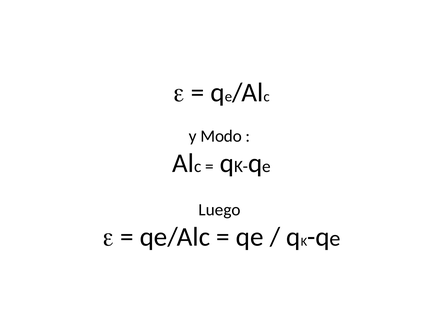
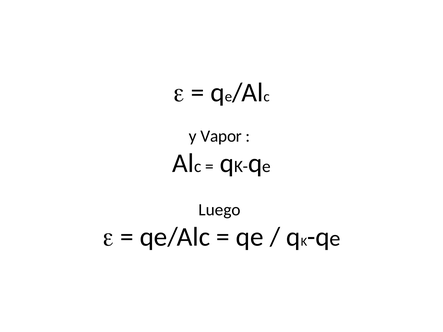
Modo: Modo -> Vapor
